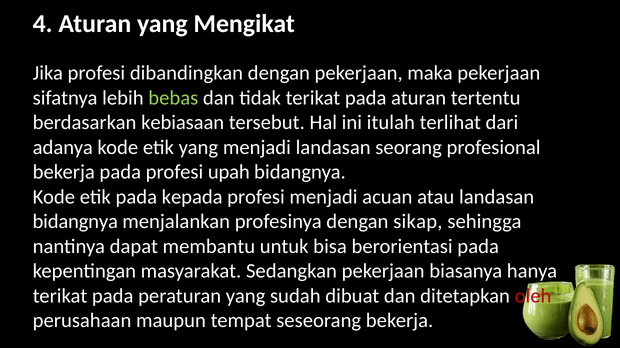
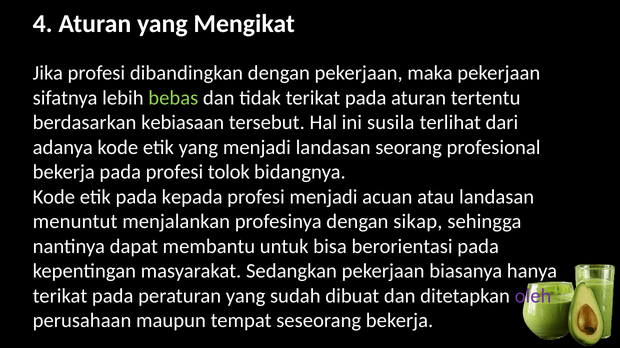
itulah: itulah -> susila
upah: upah -> tolok
bidangnya at (75, 222): bidangnya -> menuntut
oleh colour: red -> purple
